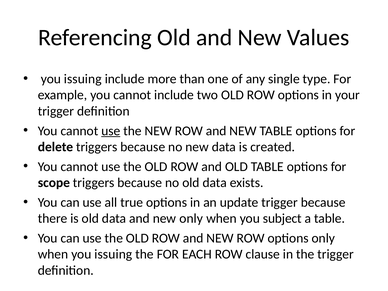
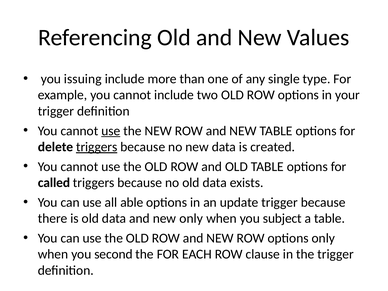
triggers at (97, 147) underline: none -> present
scope: scope -> called
true: true -> able
when you issuing: issuing -> second
